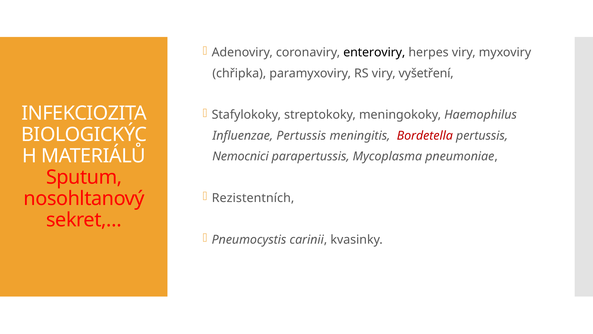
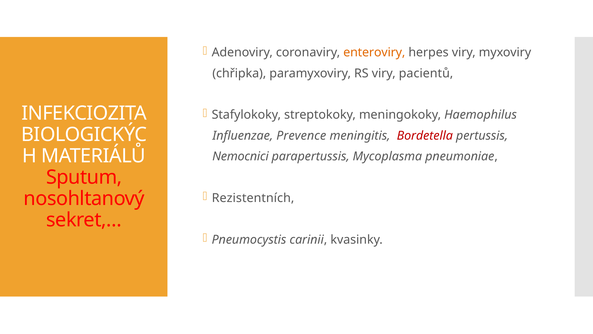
enteroviry colour: black -> orange
vyšetření: vyšetření -> pacientů
Influenzae Pertussis: Pertussis -> Prevence
